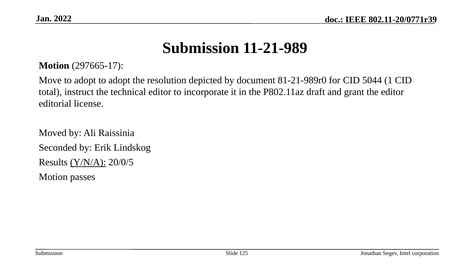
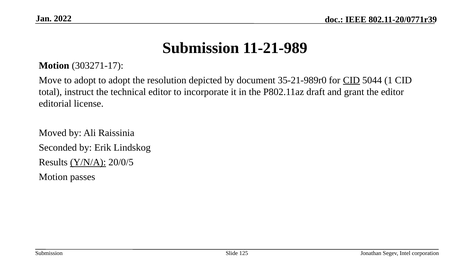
297665-17: 297665-17 -> 303271-17
81-21-989r0: 81-21-989r0 -> 35-21-989r0
CID at (351, 80) underline: none -> present
